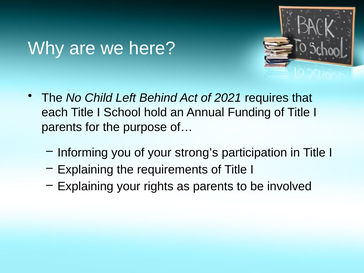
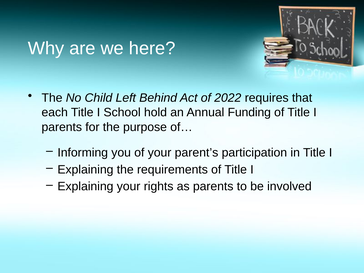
2021: 2021 -> 2022
strong’s: strong’s -> parent’s
